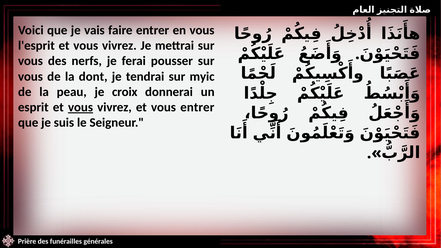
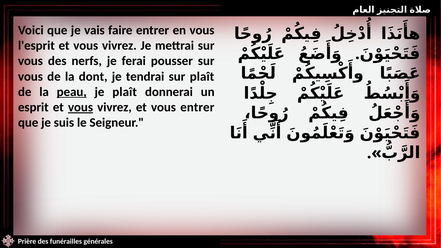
sur myic: myic -> plaît
peau underline: none -> present
je croix: croix -> plaît
